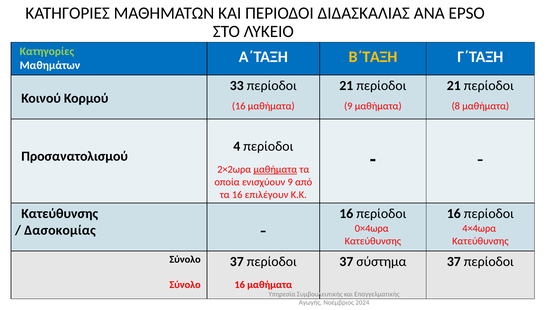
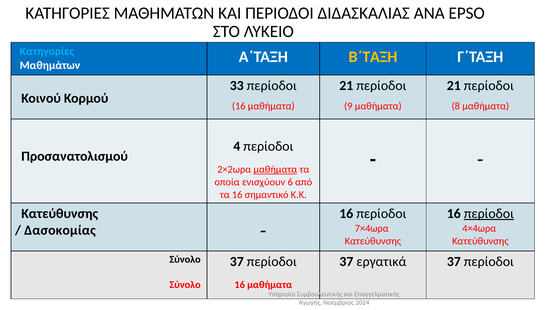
Κατηγορίες colour: light green -> light blue
ενισχύουν 9: 9 -> 6
επιλέγουν: επιλέγουν -> σημαντικό
περίοδοι at (489, 213) underline: none -> present
0×4ωρα: 0×4ωρα -> 7×4ωρα
σύστημα: σύστημα -> εργατικά
